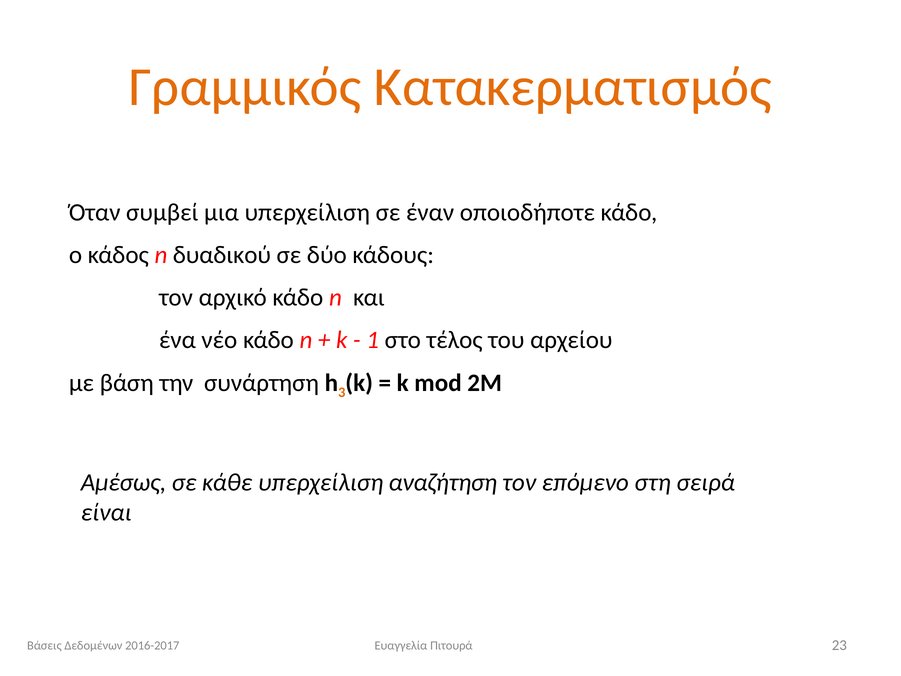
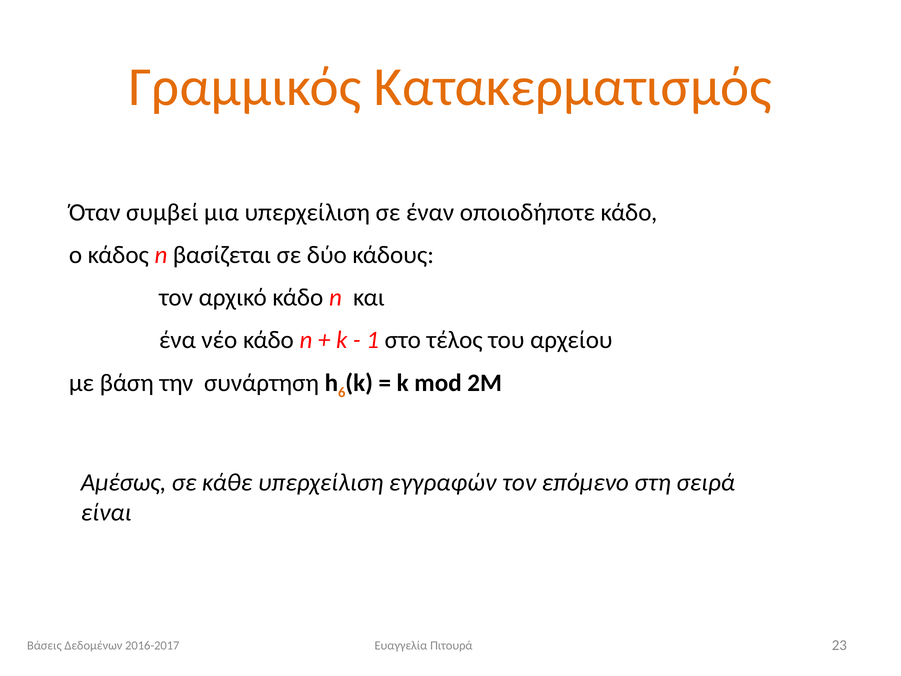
δυαδικού: δυαδικού -> βασίζεται
3: 3 -> 6
αναζήτηση: αναζήτηση -> εγγραφών
